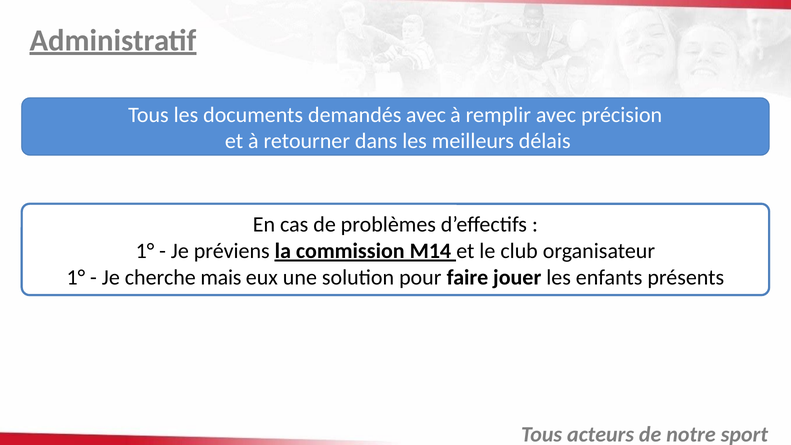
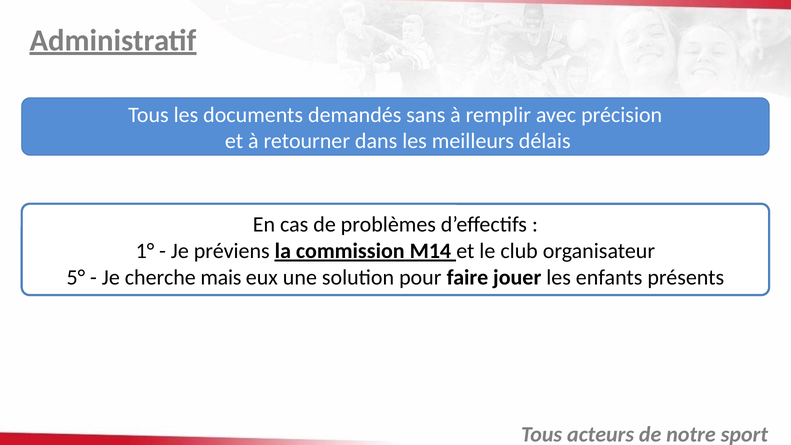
demandés avec: avec -> sans
1° at (76, 277): 1° -> 5°
